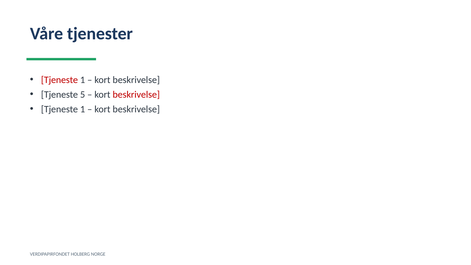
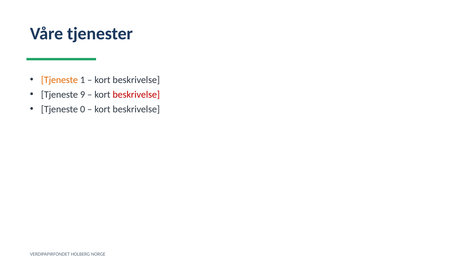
Tjeneste at (59, 80) colour: red -> orange
5: 5 -> 9
1 at (83, 109): 1 -> 0
